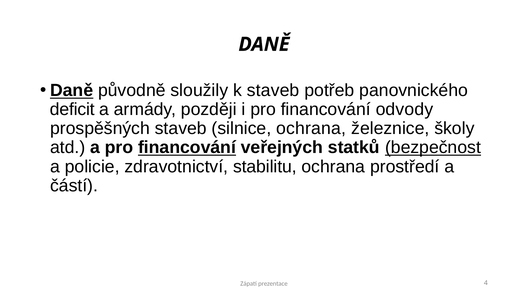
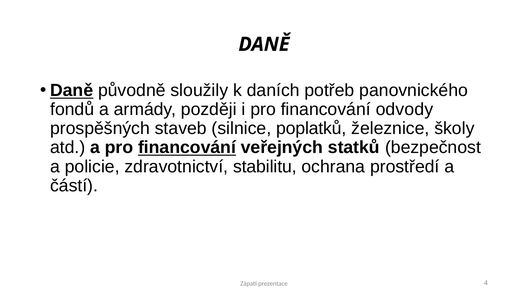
k staveb: staveb -> daních
deficit: deficit -> fondů
silnice ochrana: ochrana -> poplatků
bezpečnost underline: present -> none
